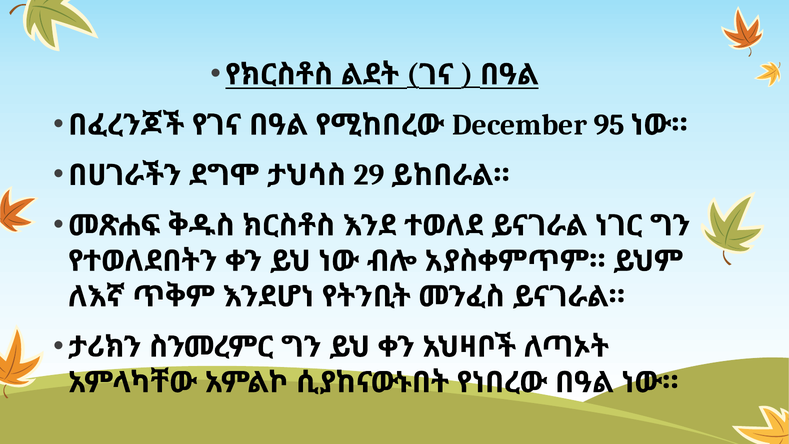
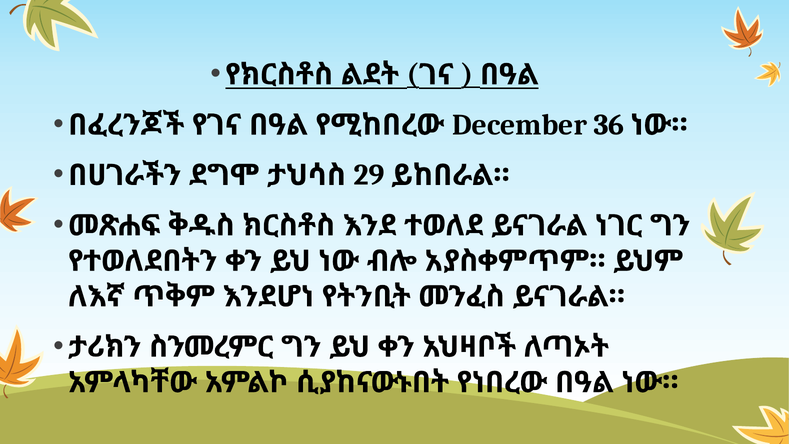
95: 95 -> 36
